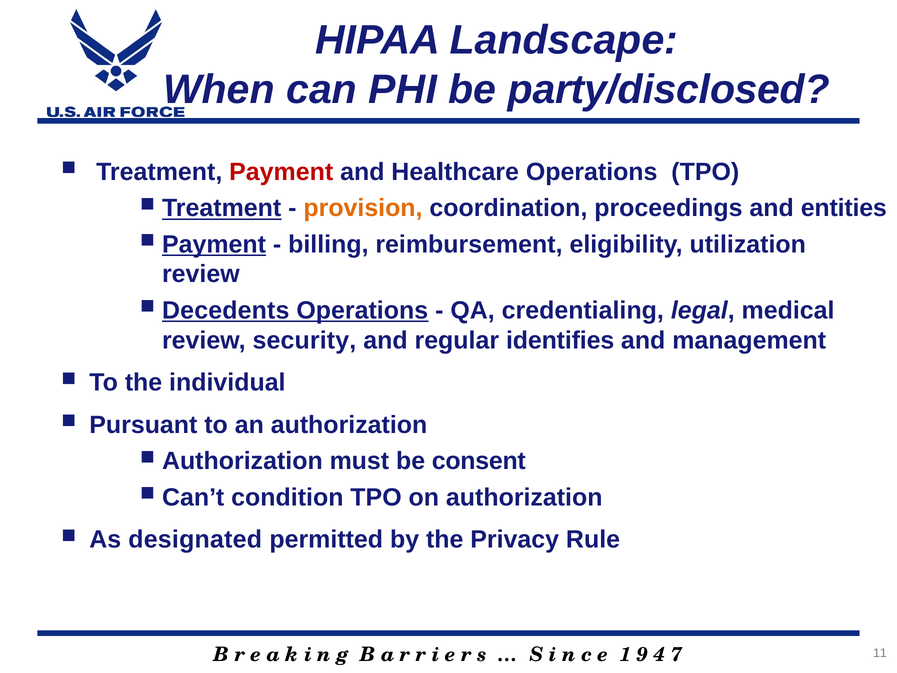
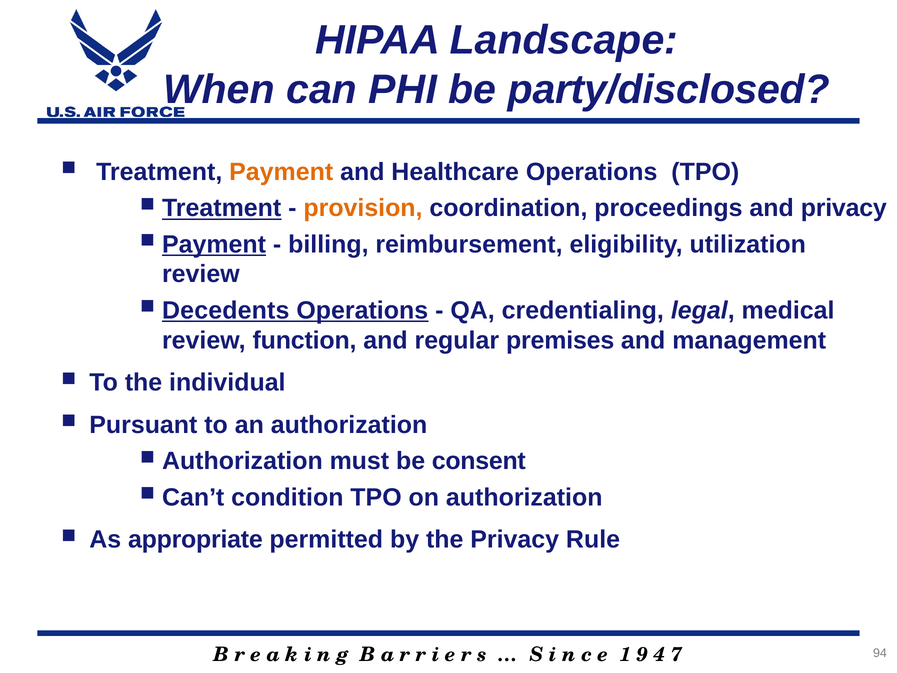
Payment at (281, 172) colour: red -> orange
and entities: entities -> privacy
security: security -> function
identifies: identifies -> premises
designated: designated -> appropriate
11: 11 -> 94
